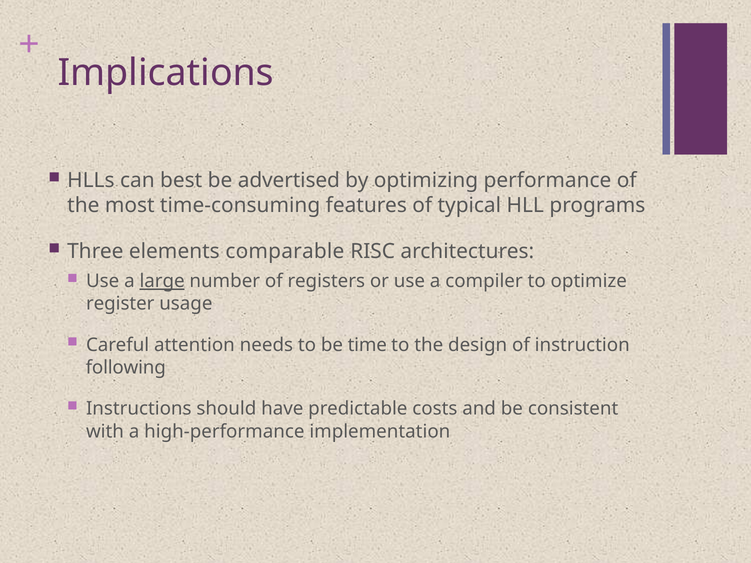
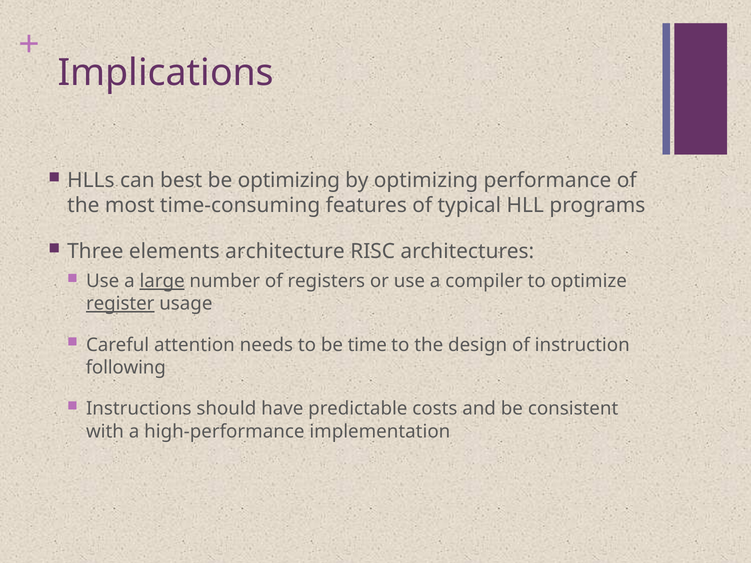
be advertised: advertised -> optimizing
comparable: comparable -> architecture
register underline: none -> present
